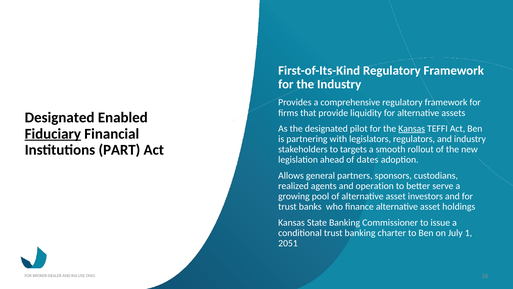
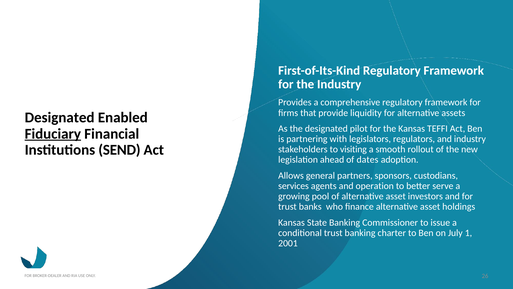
Kansas at (412, 128) underline: present -> none
PART: PART -> SEND
targets: targets -> visiting
realized: realized -> services
2051: 2051 -> 2001
